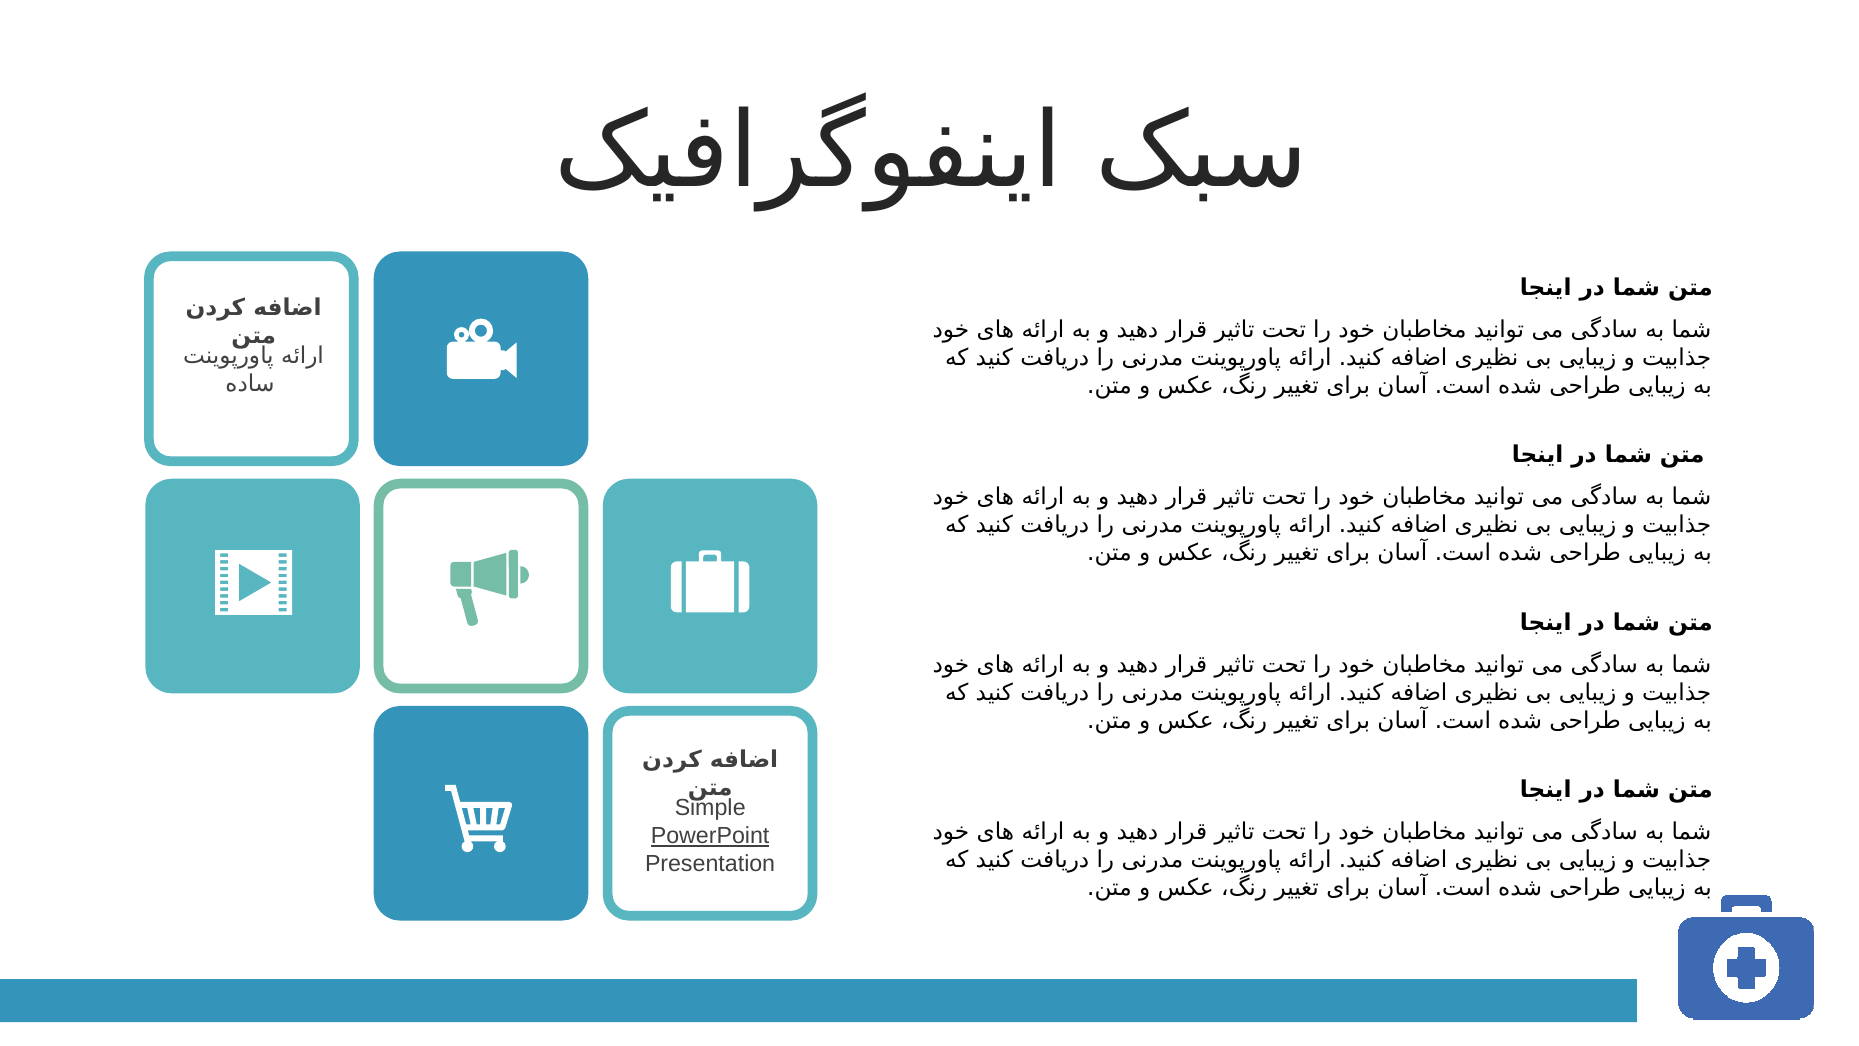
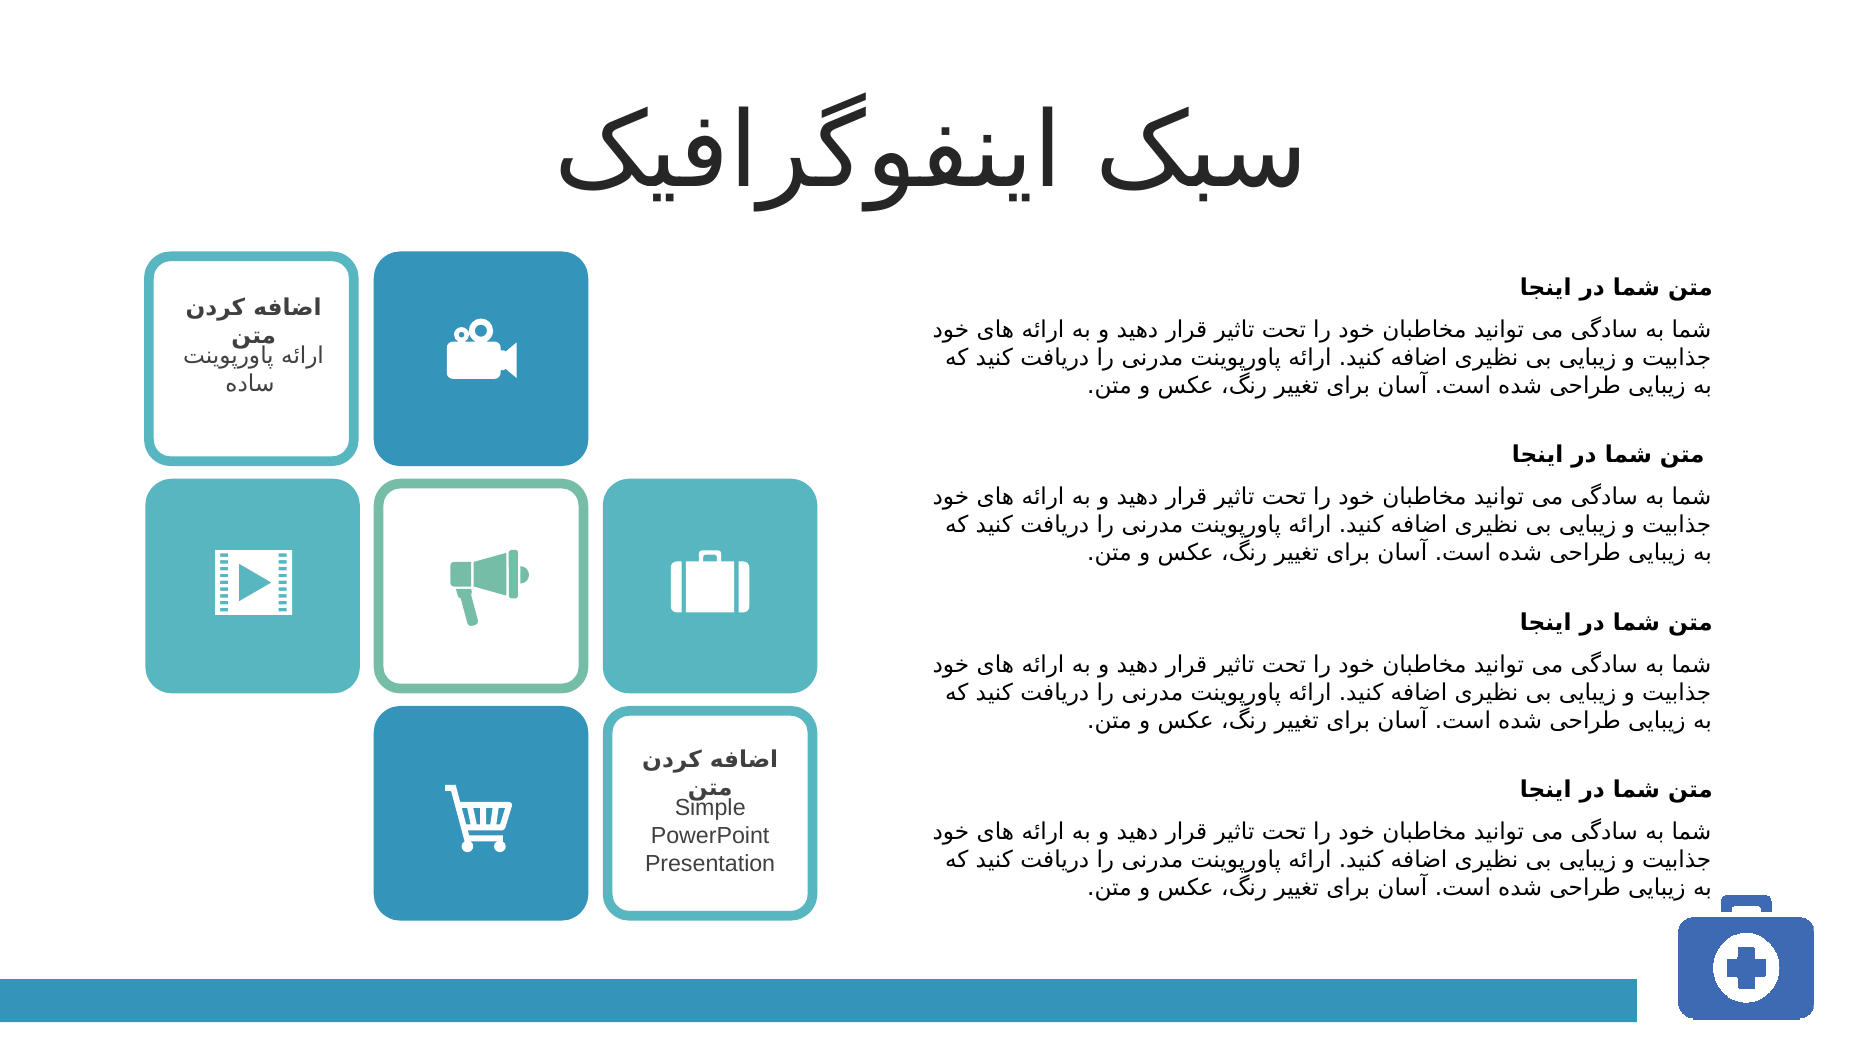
PowerPoint underline: present -> none
